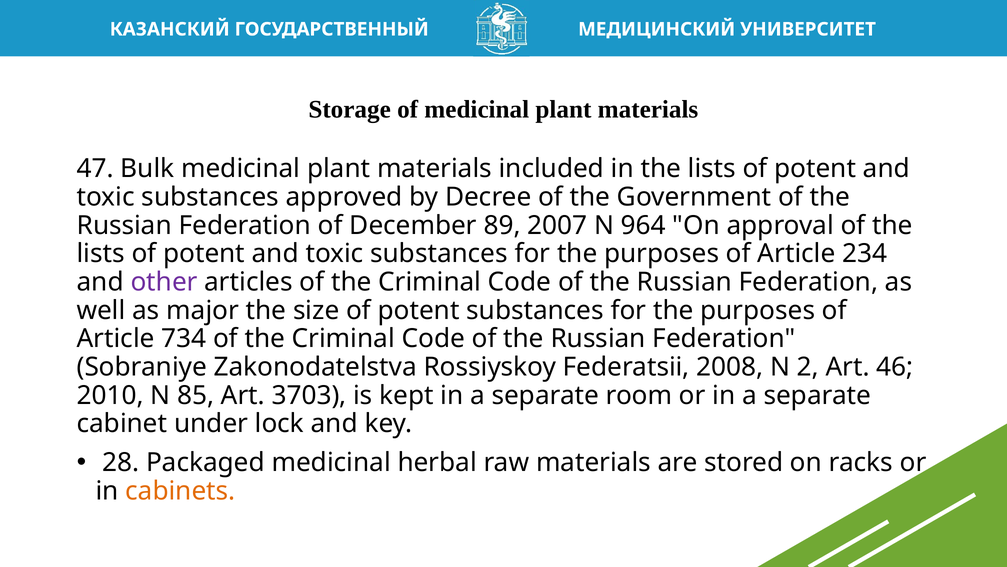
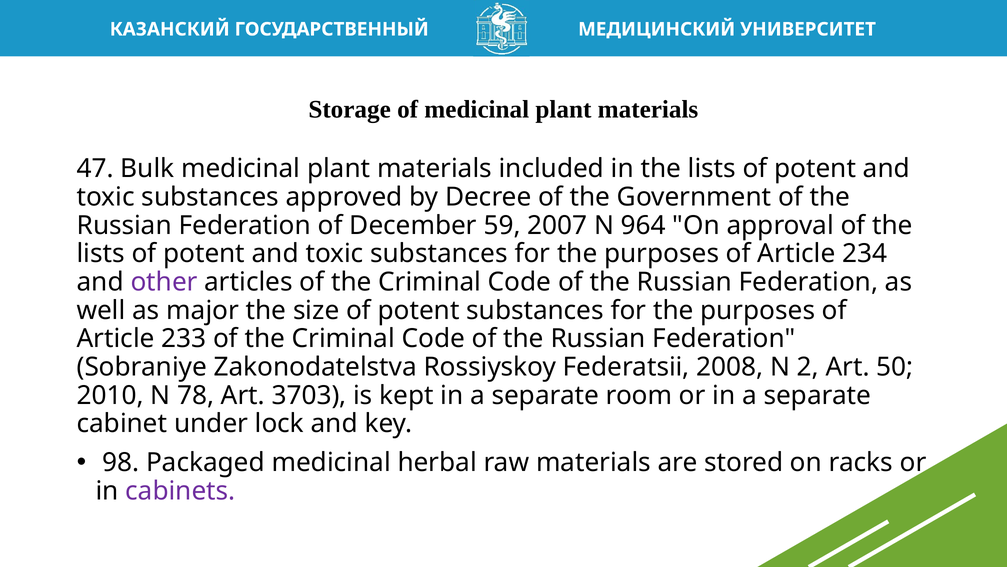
89: 89 -> 59
734: 734 -> 233
46: 46 -> 50
85: 85 -> 78
28: 28 -> 98
cabinets colour: orange -> purple
